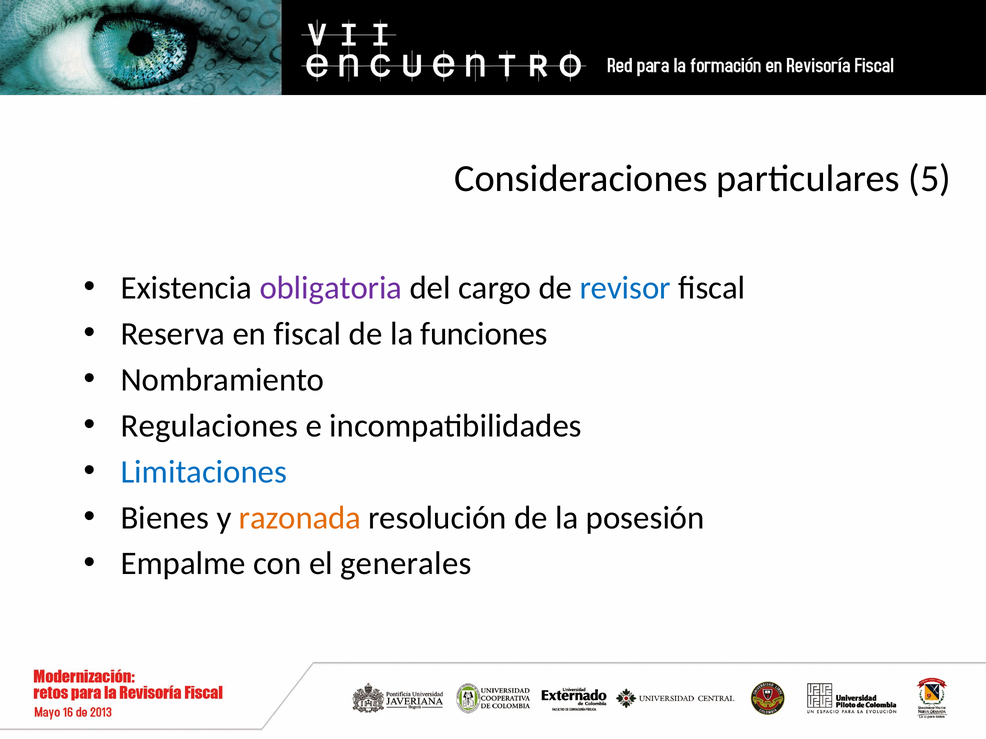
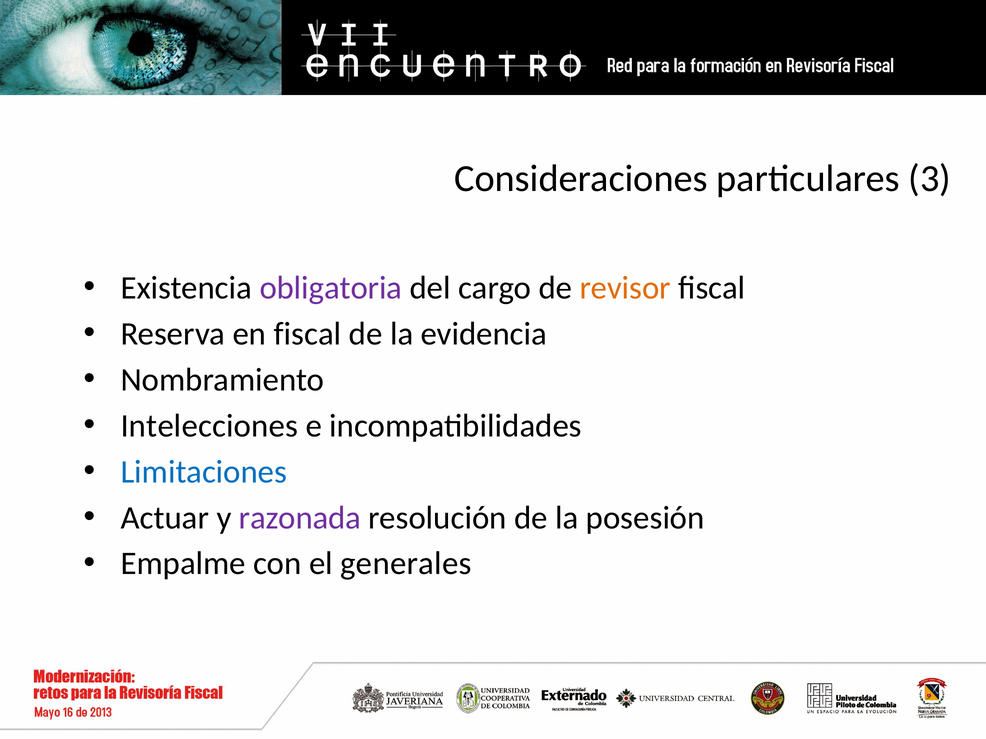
5: 5 -> 3
revisor colour: blue -> orange
funciones: funciones -> evidencia
Regulaciones: Regulaciones -> Intelecciones
Bienes: Bienes -> Actuar
razonada colour: orange -> purple
